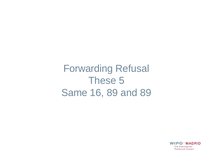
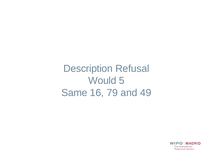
Forwarding: Forwarding -> Description
These: These -> Would
16 89: 89 -> 79
and 89: 89 -> 49
